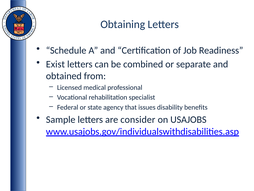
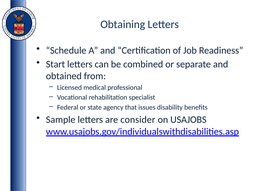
Exist: Exist -> Start
